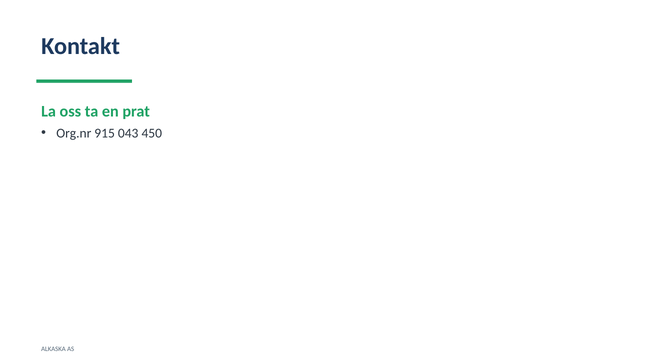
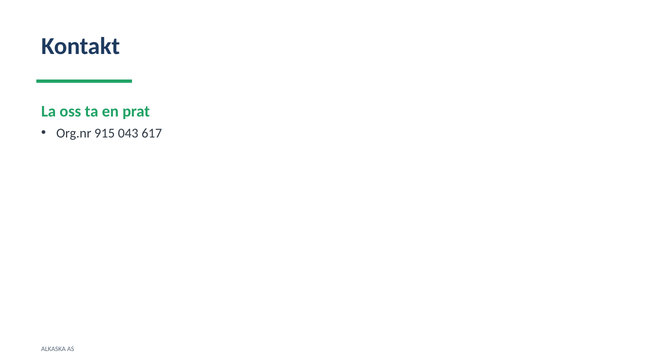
450: 450 -> 617
